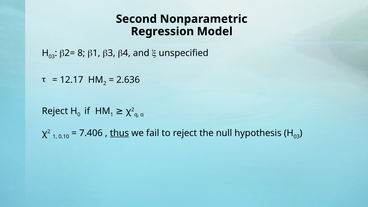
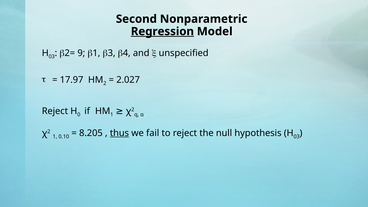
Regression underline: none -> present
8: 8 -> 9
12.17: 12.17 -> 17.97
2.636: 2.636 -> 2.027
7.406: 7.406 -> 8.205
